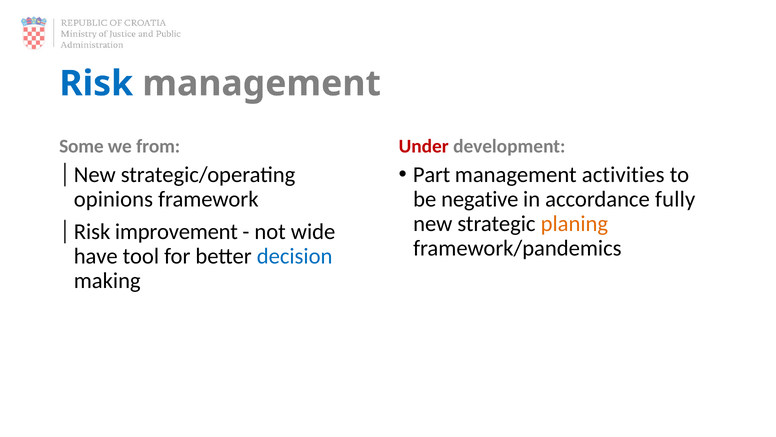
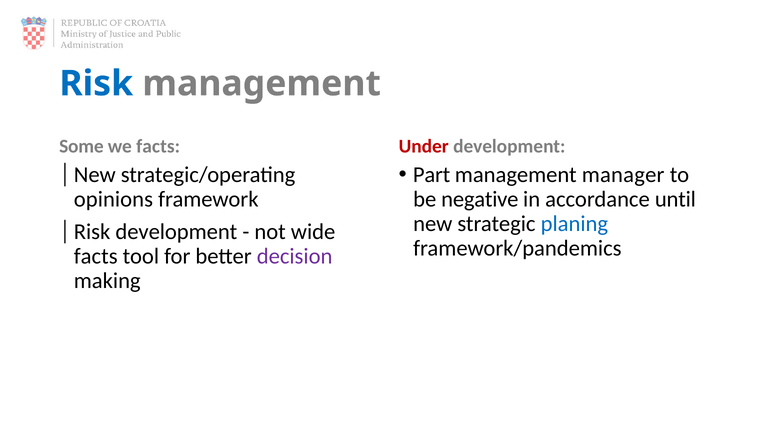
we from: from -> facts
activities: activities -> manager
fully: fully -> until
planing colour: orange -> blue
improvement at (176, 231): improvement -> development
have at (96, 256): have -> facts
decision colour: blue -> purple
